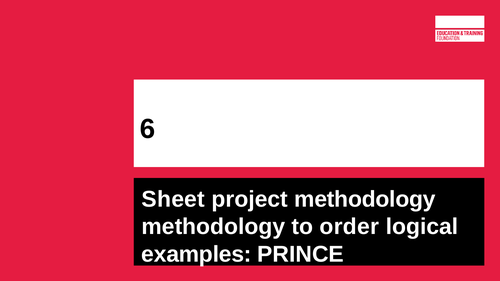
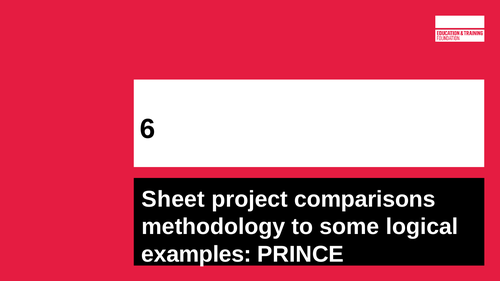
project methodology: methodology -> comparisons
order: order -> some
